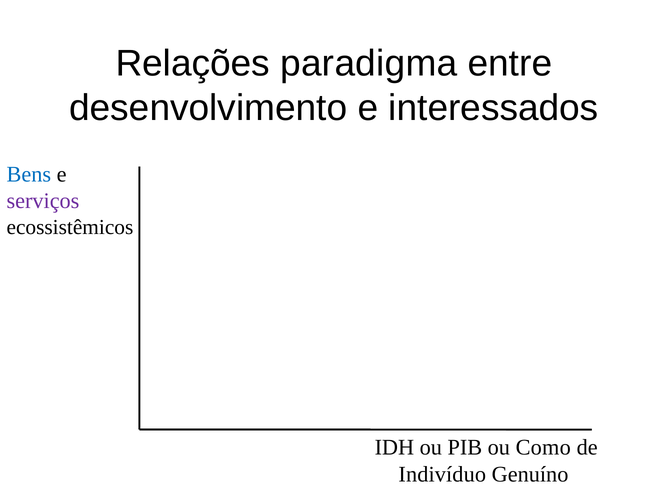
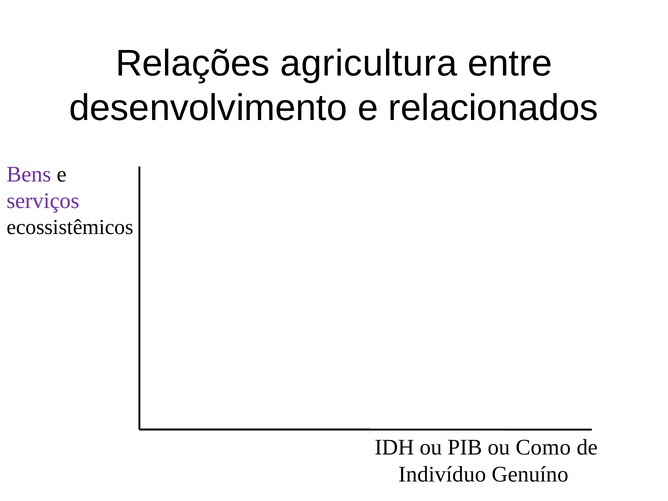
paradigma: paradigma -> agricultura
interessados: interessados -> relacionados
Bens colour: blue -> purple
